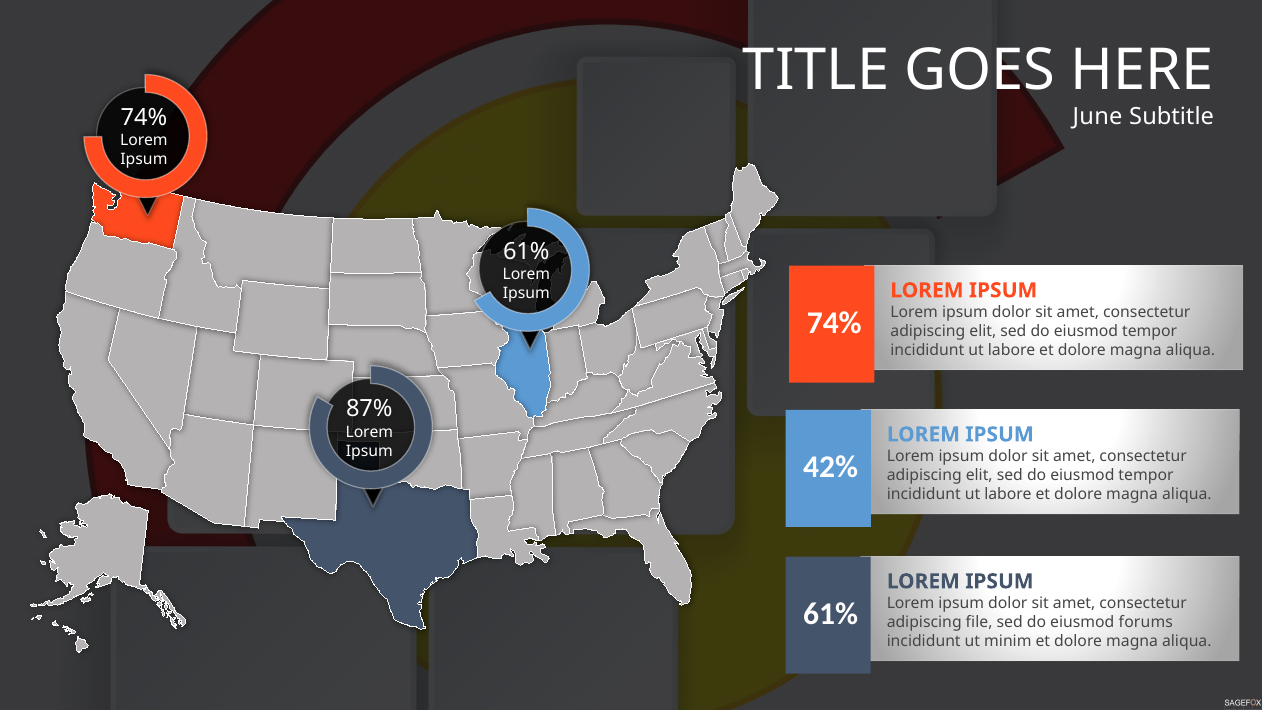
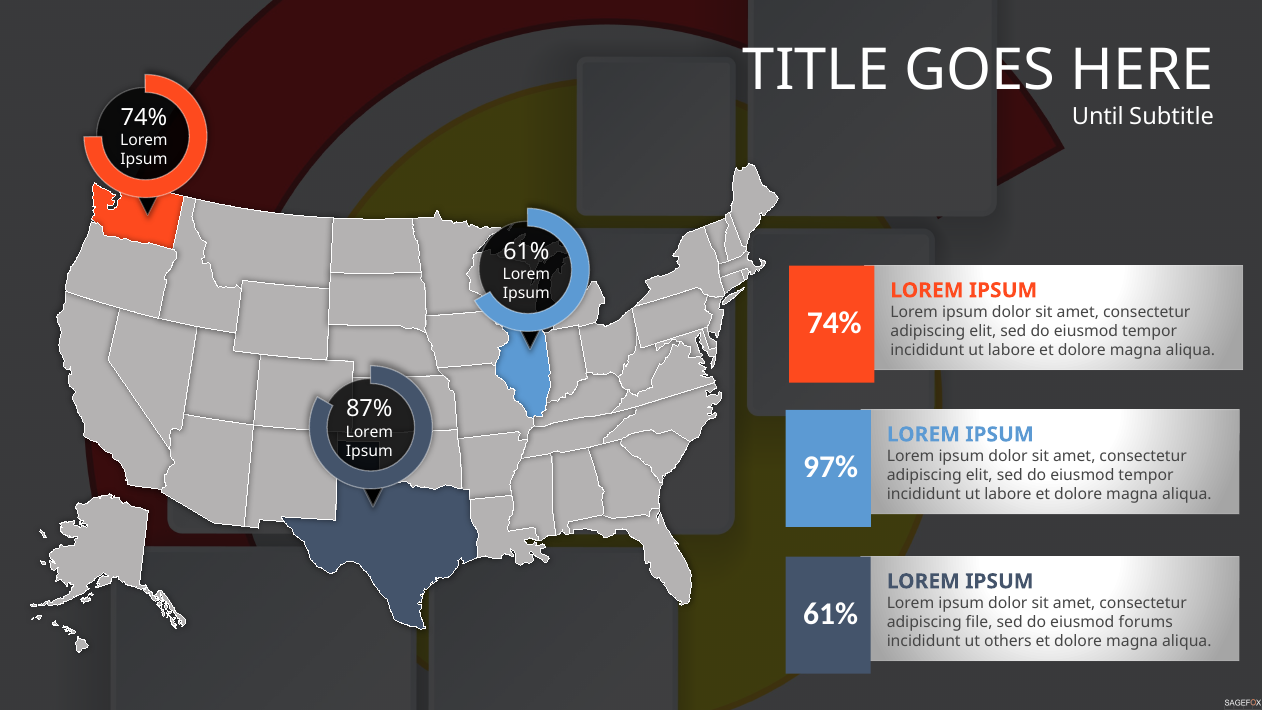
June: June -> Until
42%: 42% -> 97%
minim: minim -> others
